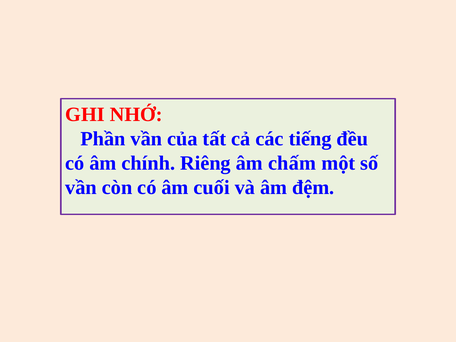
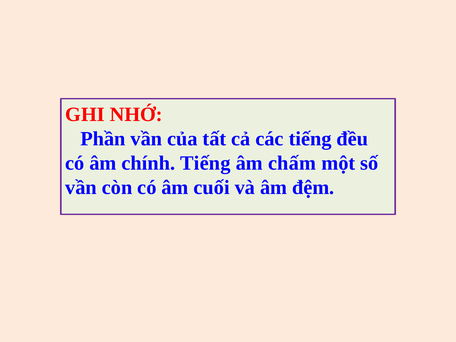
chính Riêng: Riêng -> Tiếng
